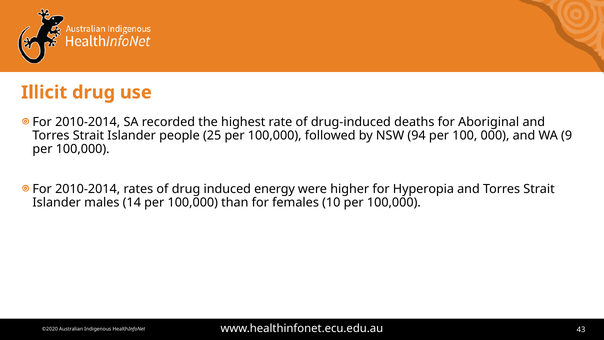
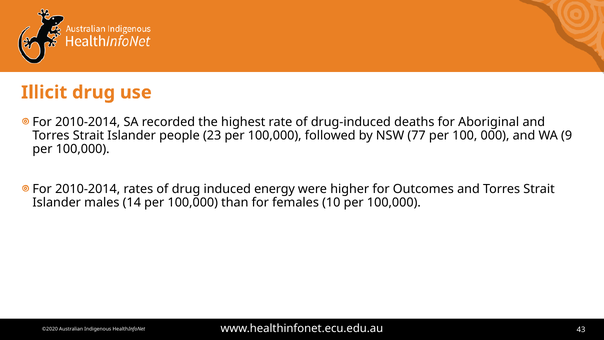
25: 25 -> 23
94: 94 -> 77
Hyperopia: Hyperopia -> Outcomes
